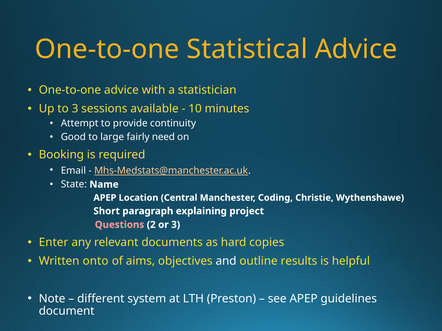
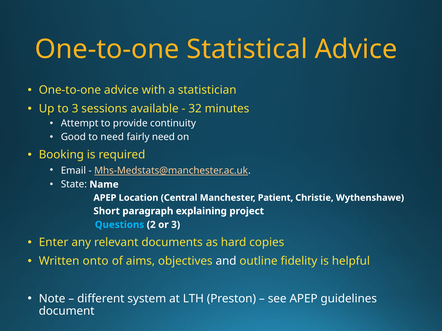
10: 10 -> 32
to large: large -> need
Coding: Coding -> Patient
Questions colour: pink -> light blue
results: results -> fidelity
